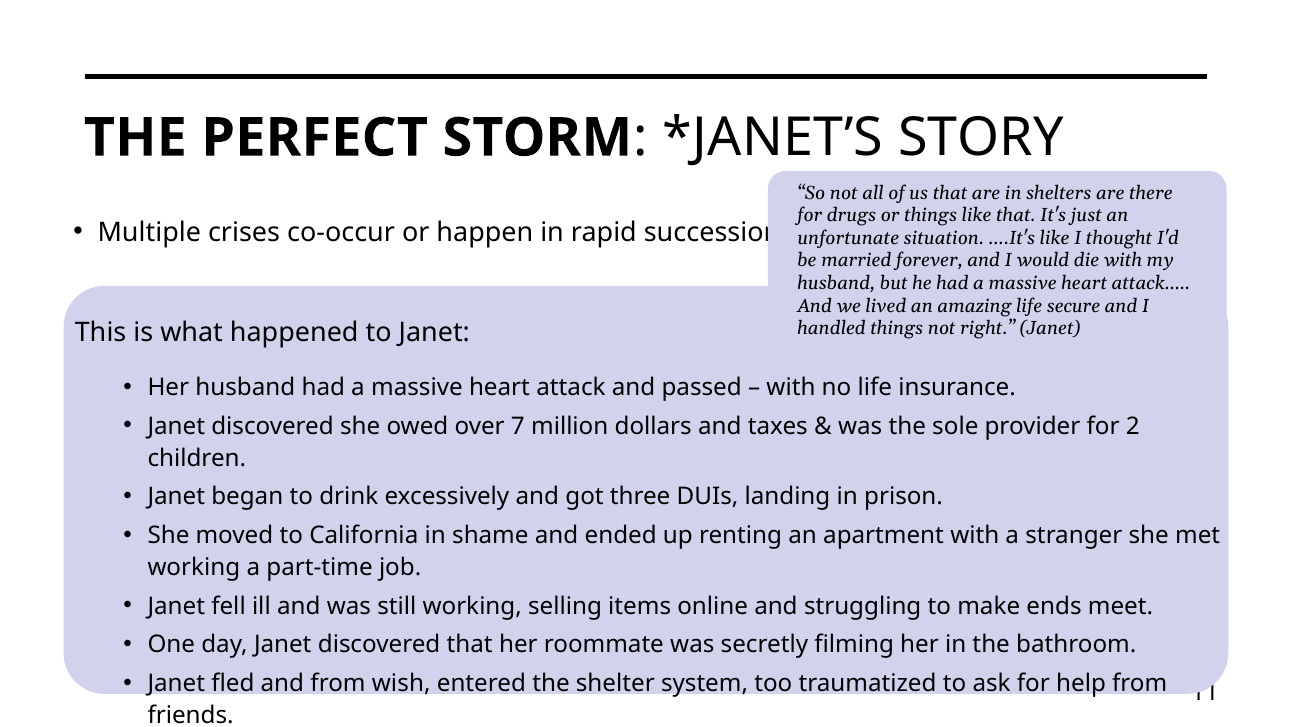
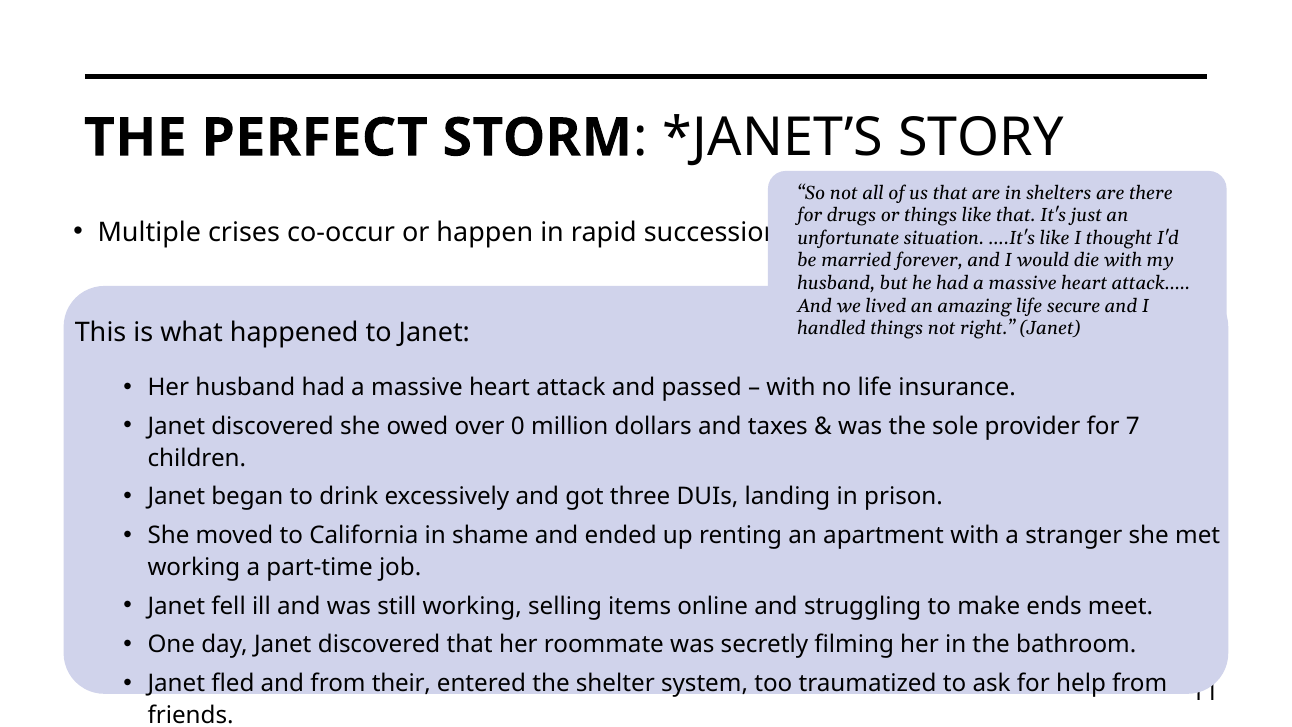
7: 7 -> 0
2: 2 -> 7
wish: wish -> their
